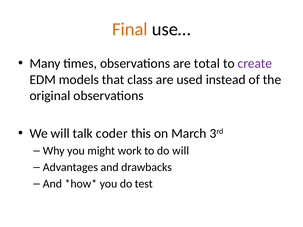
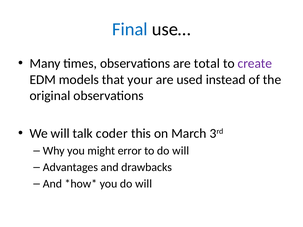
Final colour: orange -> blue
class: class -> your
work: work -> error
you do test: test -> will
